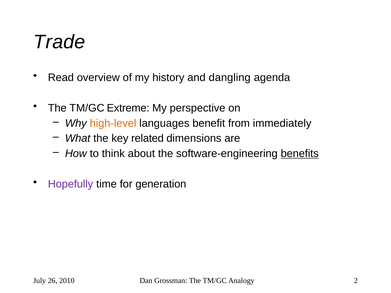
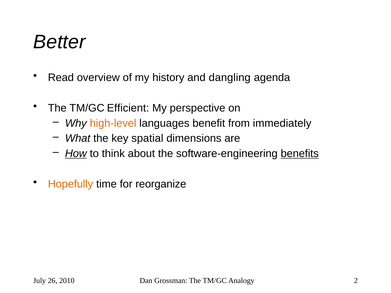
Trade: Trade -> Better
Extreme: Extreme -> Efficient
related: related -> spatial
How underline: none -> present
Hopefully colour: purple -> orange
generation: generation -> reorganize
